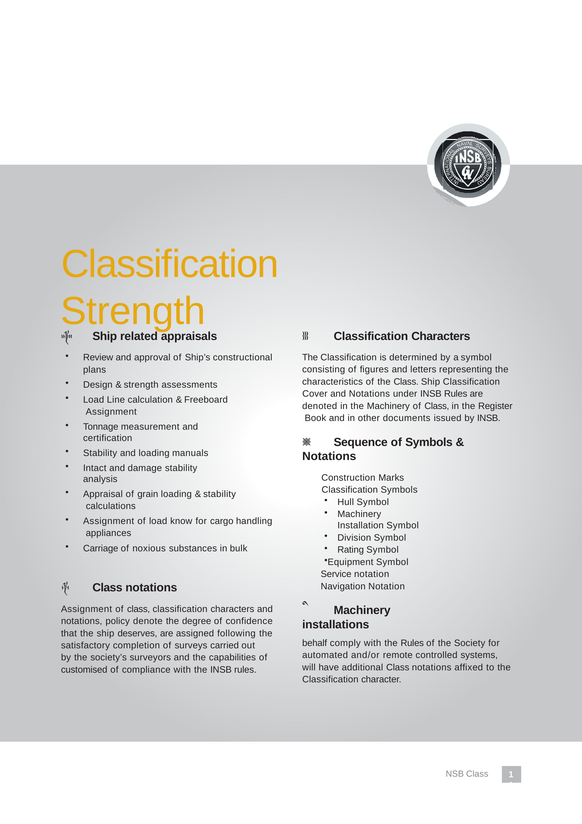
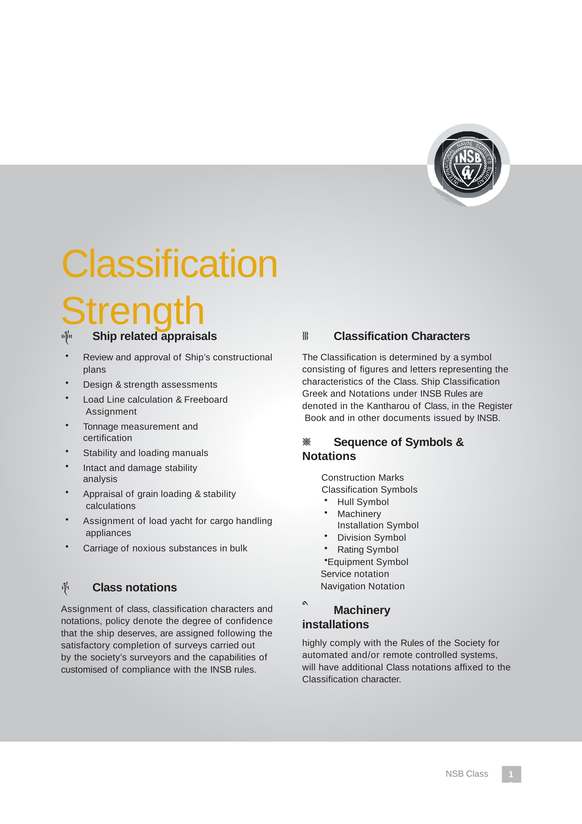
Cover: Cover -> Greek
the Machinery: Machinery -> Kantharou
know: know -> yacht
behalf: behalf -> highly
